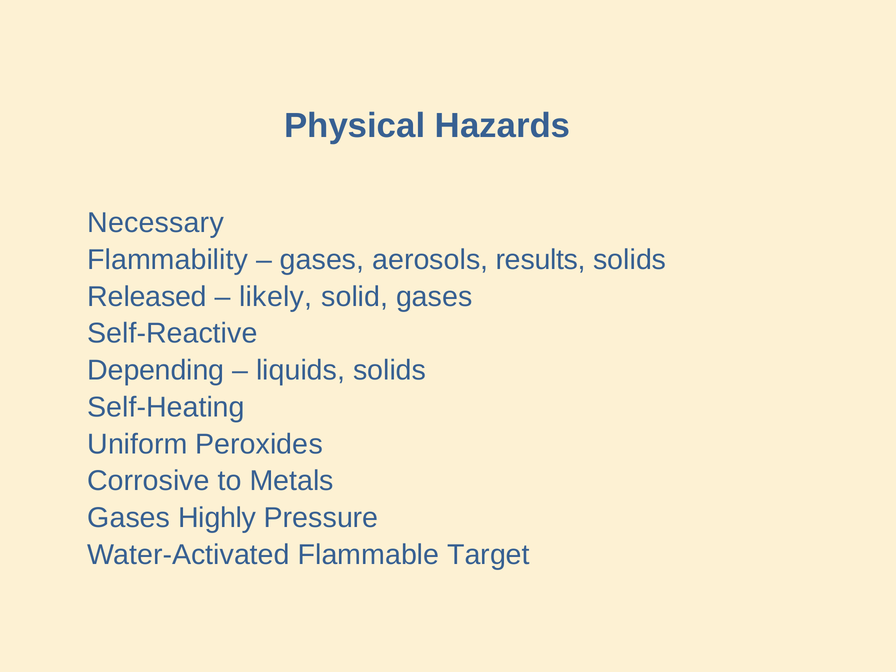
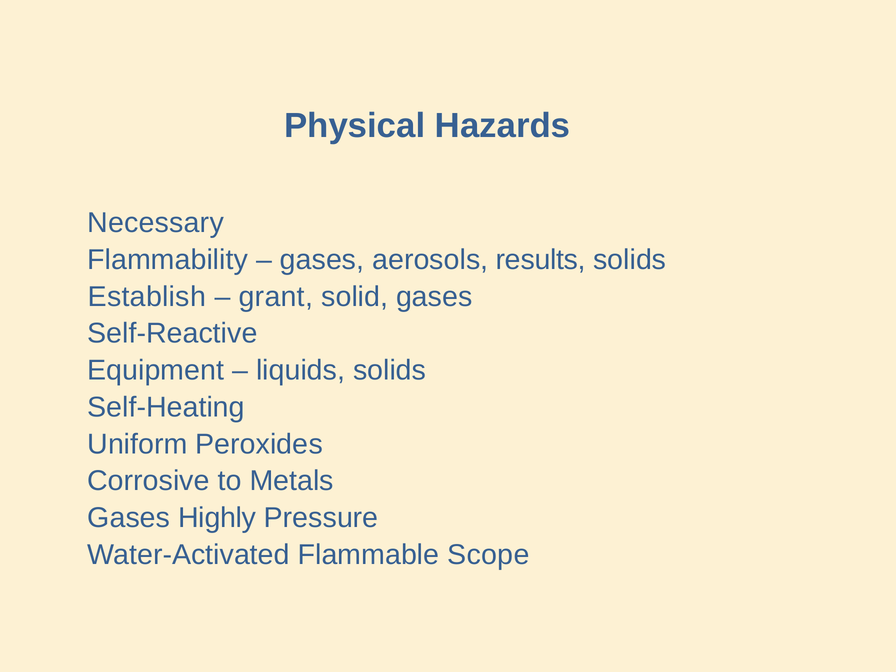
Released: Released -> Establish
likely: likely -> grant
Depending: Depending -> Equipment
Target: Target -> Scope
